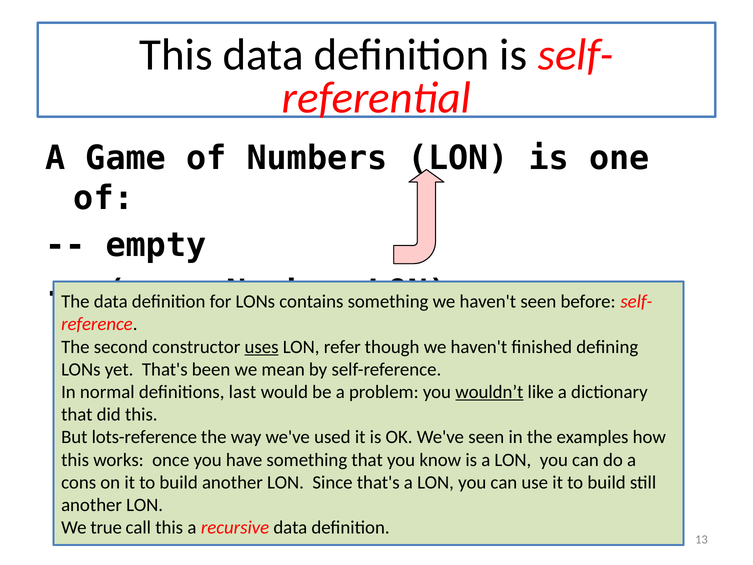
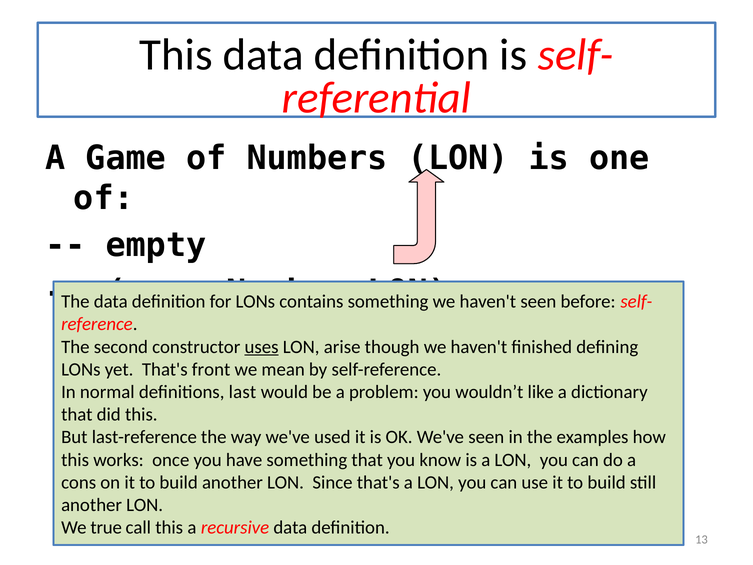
refer: refer -> arise
been: been -> front
wouldn’t underline: present -> none
lots-reference: lots-reference -> last-reference
